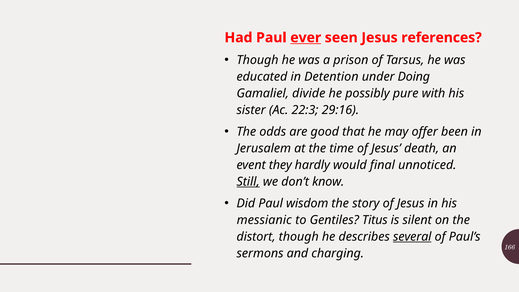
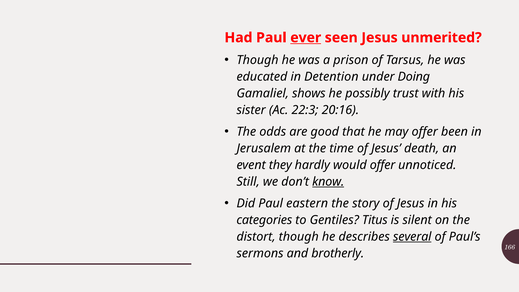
references: references -> unmerited
divide: divide -> shows
pure: pure -> trust
29:16: 29:16 -> 20:16
would final: final -> offer
Still underline: present -> none
know underline: none -> present
wisdom: wisdom -> eastern
messianic: messianic -> categories
charging: charging -> brotherly
